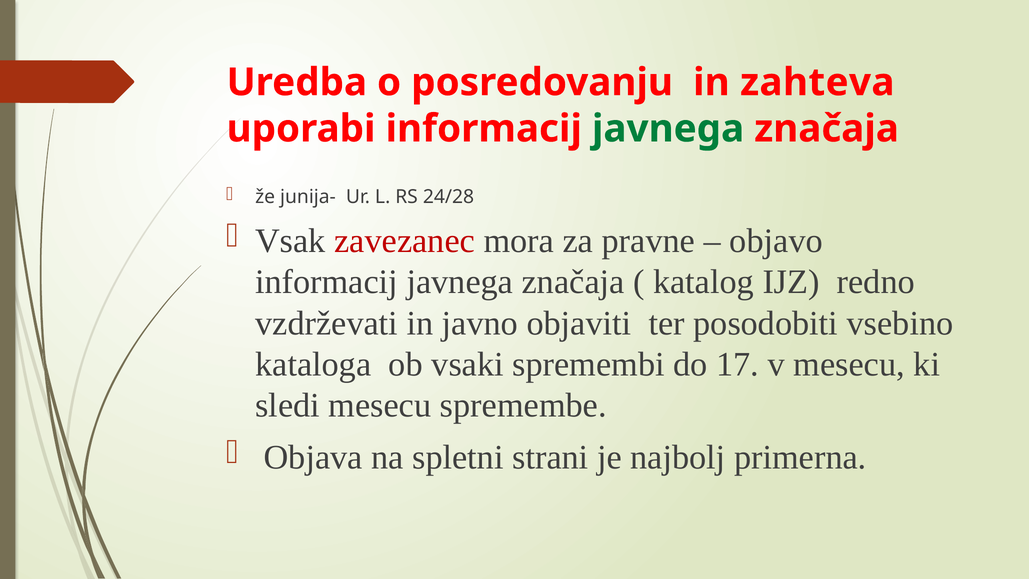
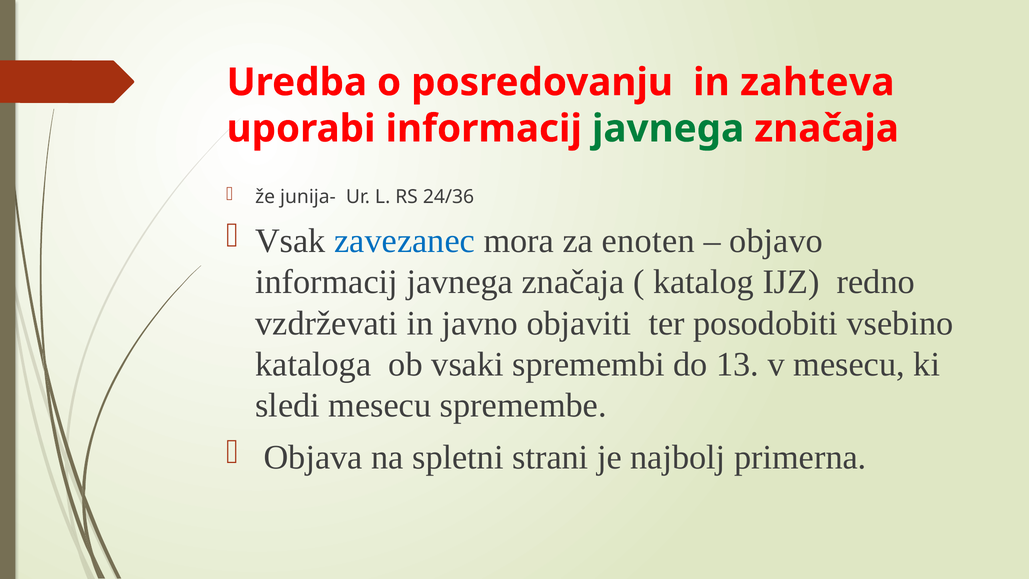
24/28: 24/28 -> 24/36
zavezanec colour: red -> blue
pravne: pravne -> enoten
17: 17 -> 13
